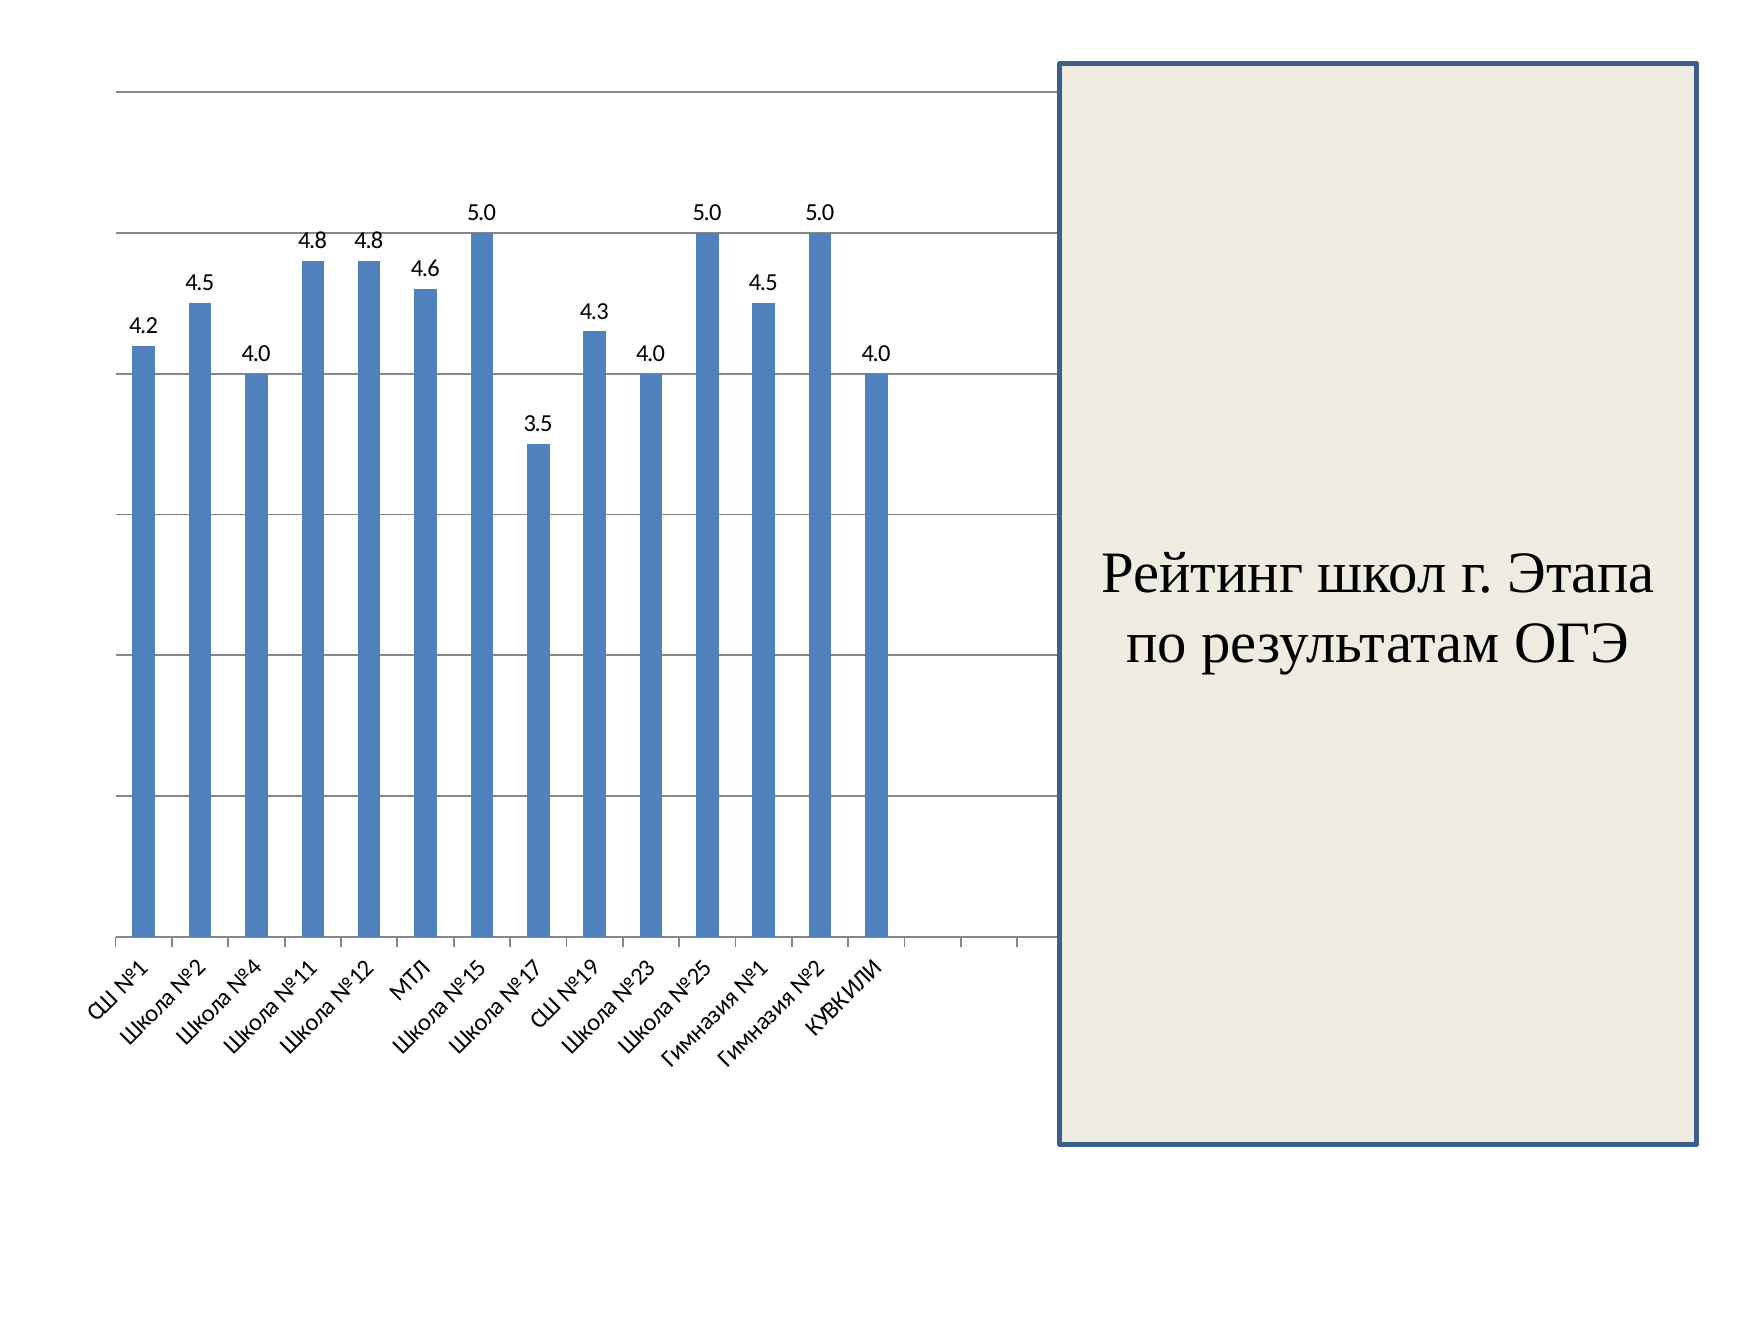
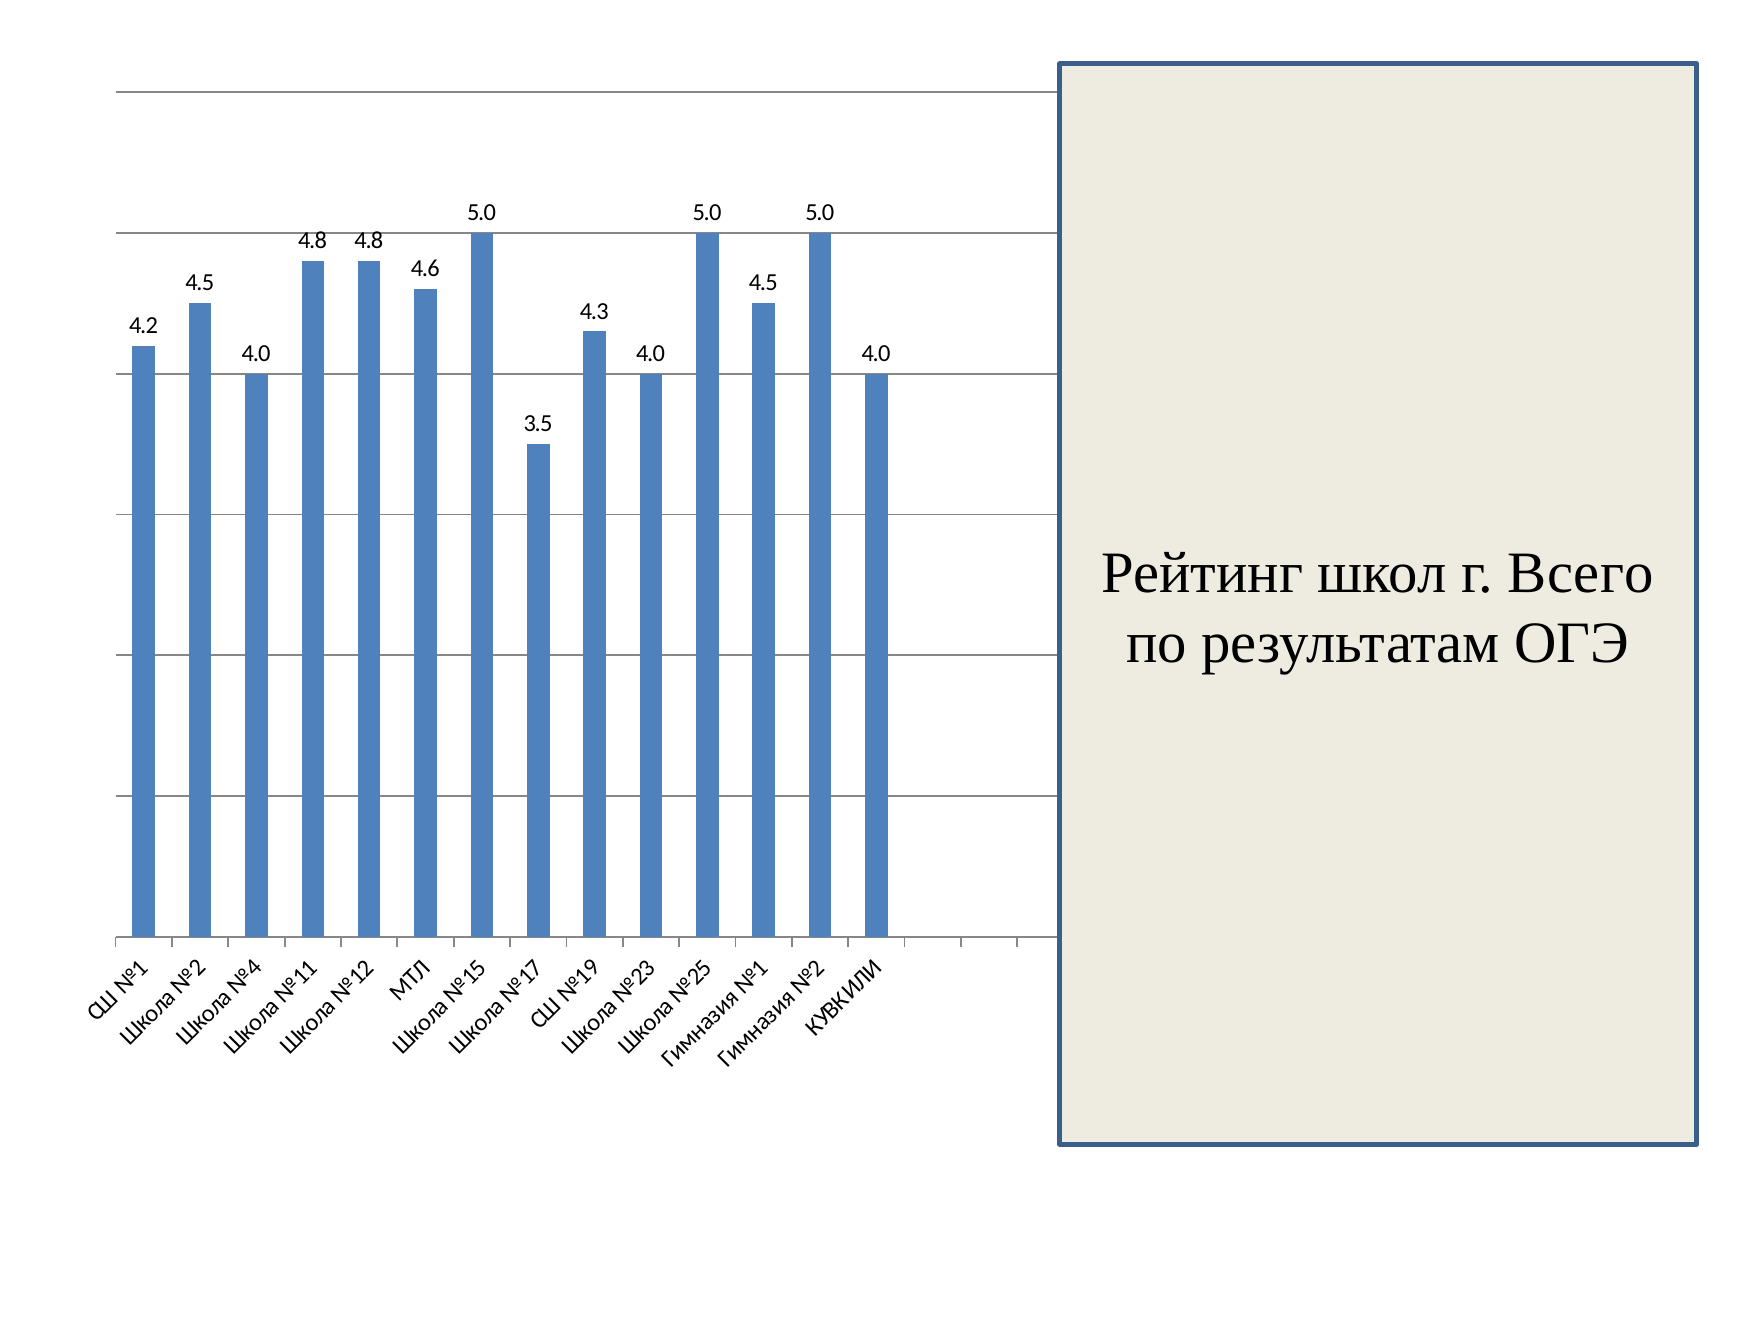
Этапа: Этапа -> Всего
